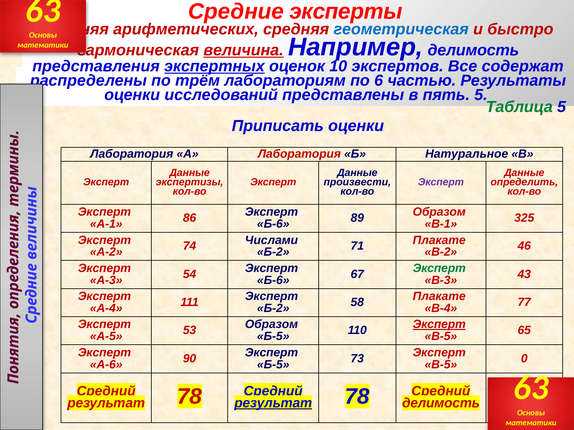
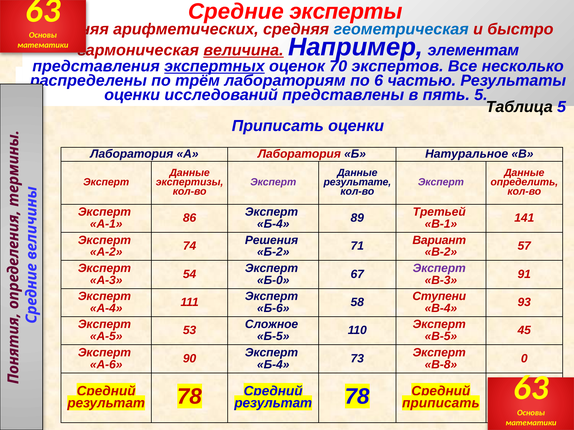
Например делимость: делимость -> элементам
10: 10 -> 70
содержат: содержат -> несколько
Таблица colour: green -> black
Эксперт at (273, 182) colour: red -> purple
произвести: произвести -> результате
Образом at (439, 212): Образом -> Третьей
Б-6 at (273, 224): Б-6 -> Б-4
325: 325 -> 141
Числами: Числами -> Решения
Плакате at (439, 240): Плакате -> Вариант
46: 46 -> 57
Эксперт at (439, 268) colour: green -> purple
Б-6 at (273, 280): Б-6 -> Б-0
43: 43 -> 91
Плакате at (439, 297): Плакате -> Ступени
Б-2 at (273, 309): Б-2 -> Б-6
77: 77 -> 93
Образом at (272, 325): Образом -> Сложное
Эксперт at (439, 325) underline: present -> none
65: 65 -> 45
Б-5 at (273, 365): Б-5 -> Б-4
В-5 at (441, 365): В-5 -> В-8
результат at (273, 403) underline: present -> none
делимость at (441, 403): делимость -> приписать
